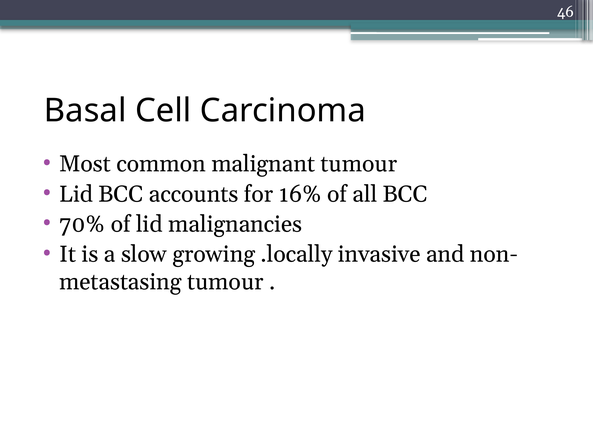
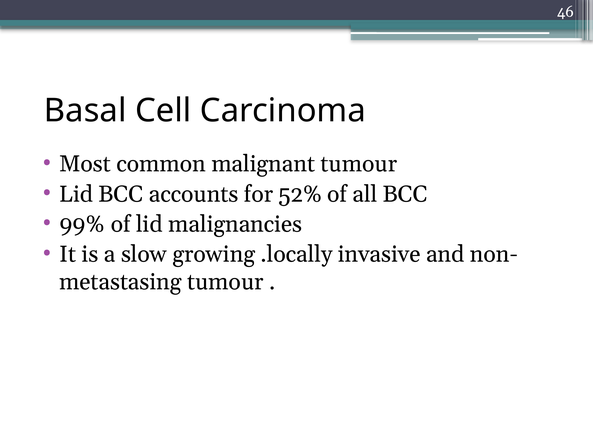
16%: 16% -> 52%
70%: 70% -> 99%
